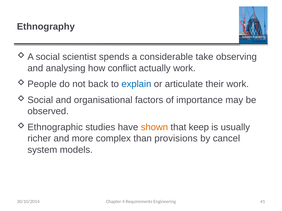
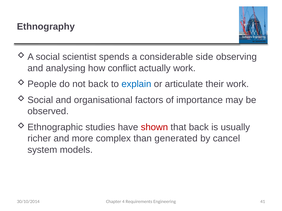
take: take -> side
shown colour: orange -> red
that keep: keep -> back
provisions: provisions -> generated
